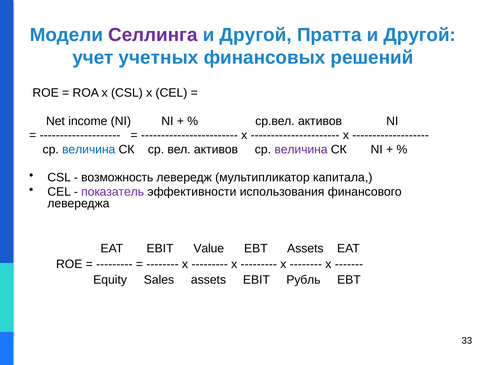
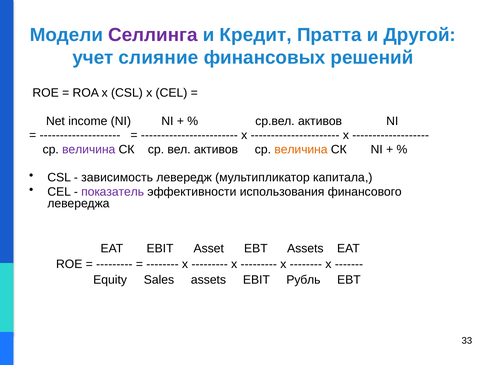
Другой at (256, 35): Другой -> Кредит
учетных: учетных -> слияние
величина at (89, 149) colour: blue -> purple
величина at (301, 149) colour: purple -> orange
возможность: возможность -> зависимость
Value: Value -> Asset
